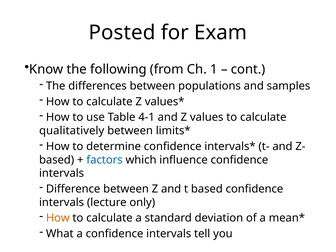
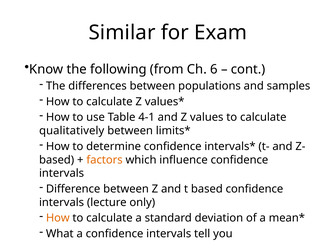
Posted: Posted -> Similar
1: 1 -> 6
factors colour: blue -> orange
